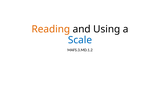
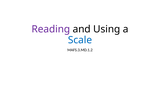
Reading colour: orange -> purple
